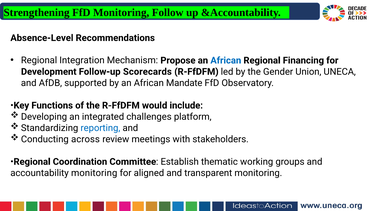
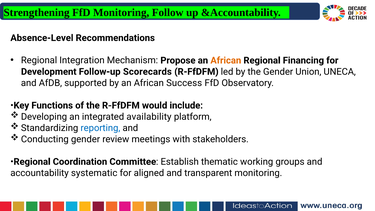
African at (226, 60) colour: blue -> orange
Mandate: Mandate -> Success
challenges: challenges -> availability
Conducting across: across -> gender
accountability monitoring: monitoring -> systematic
